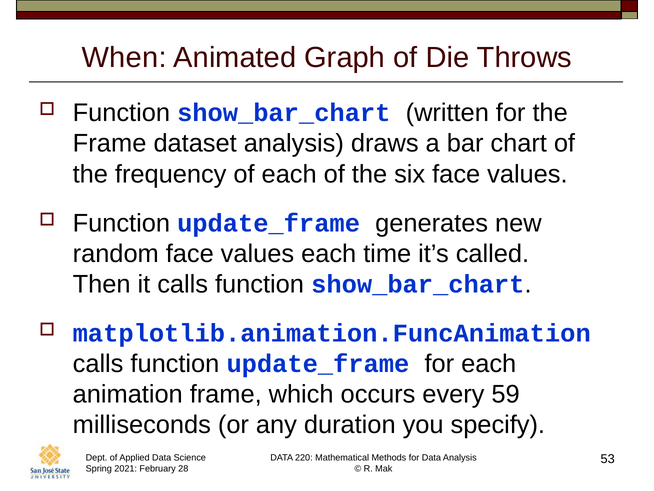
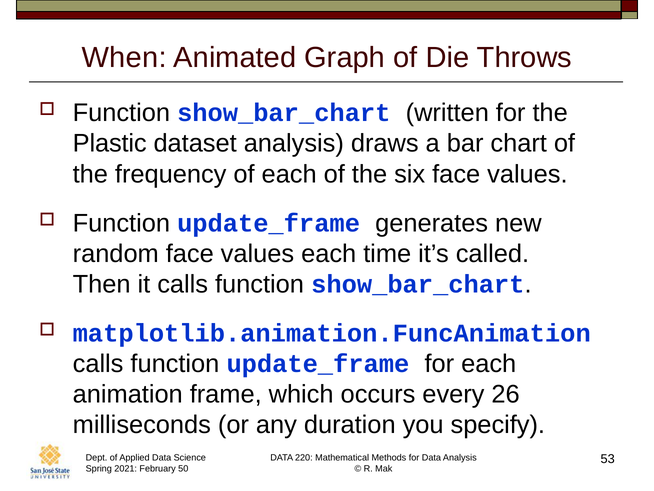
Frame at (110, 143): Frame -> Plastic
59: 59 -> 26
28: 28 -> 50
